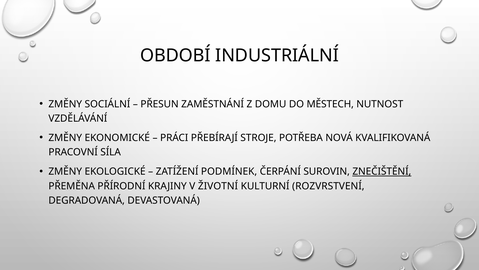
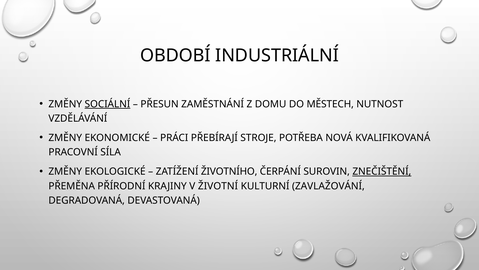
SOCIÁLNÍ underline: none -> present
PODMÍNEK: PODMÍNEK -> ŽIVOTNÍHO
ROZVRSTVENÍ: ROZVRSTVENÍ -> ZAVLAŽOVÁNÍ
